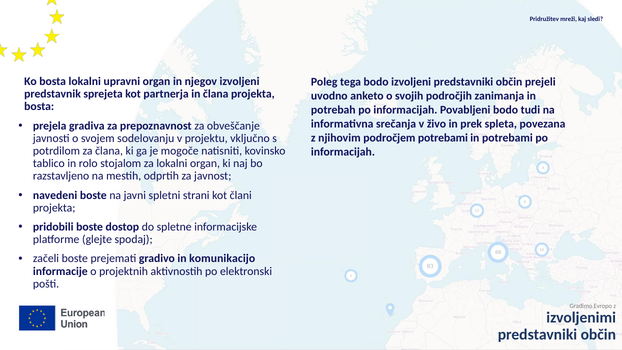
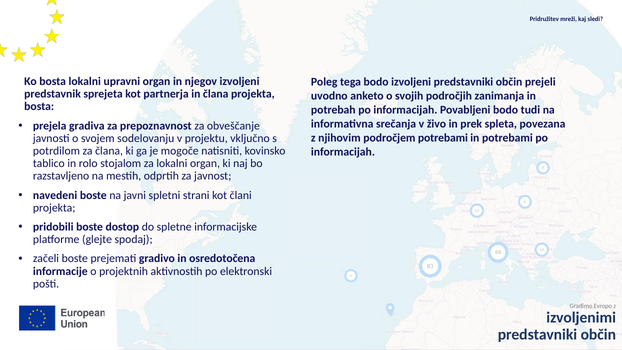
komunikacijo: komunikacijo -> osredotočena
